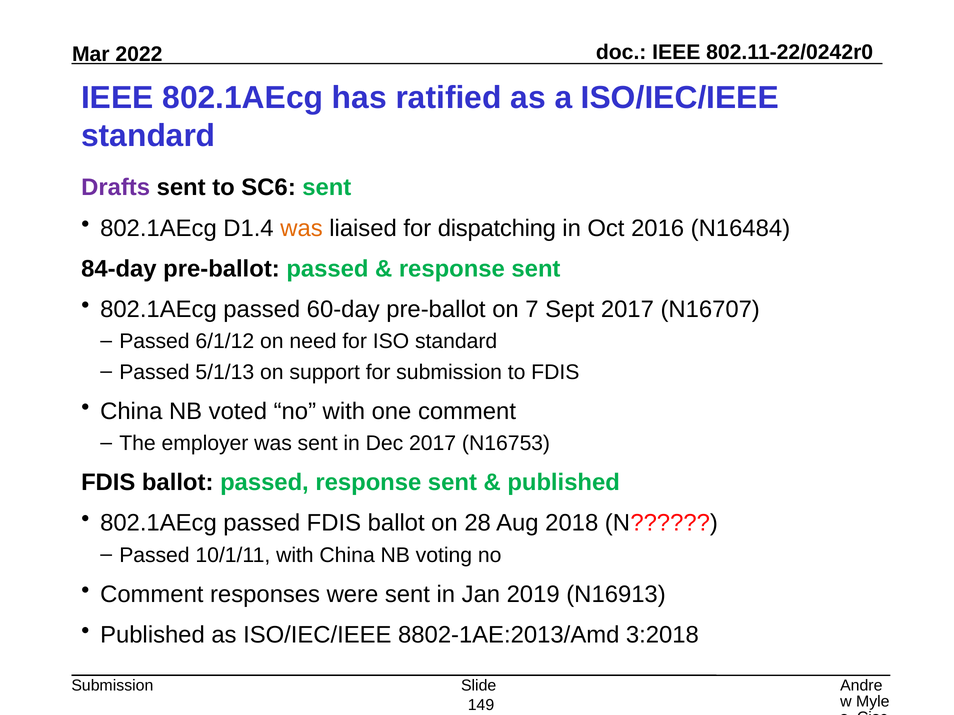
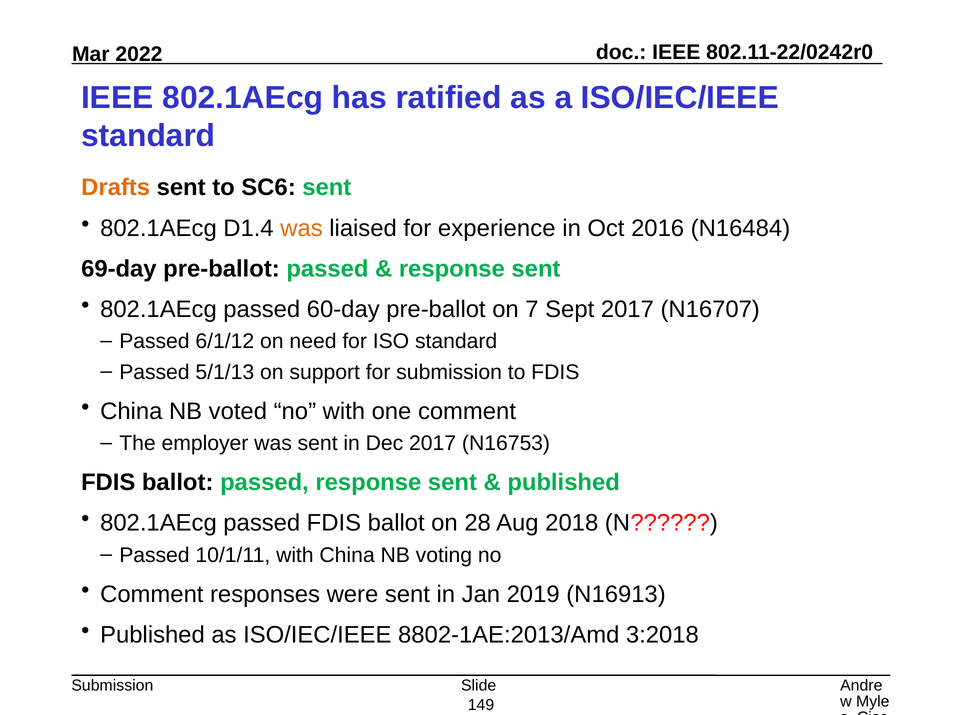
Drafts colour: purple -> orange
dispatching: dispatching -> experience
84-day: 84-day -> 69-day
